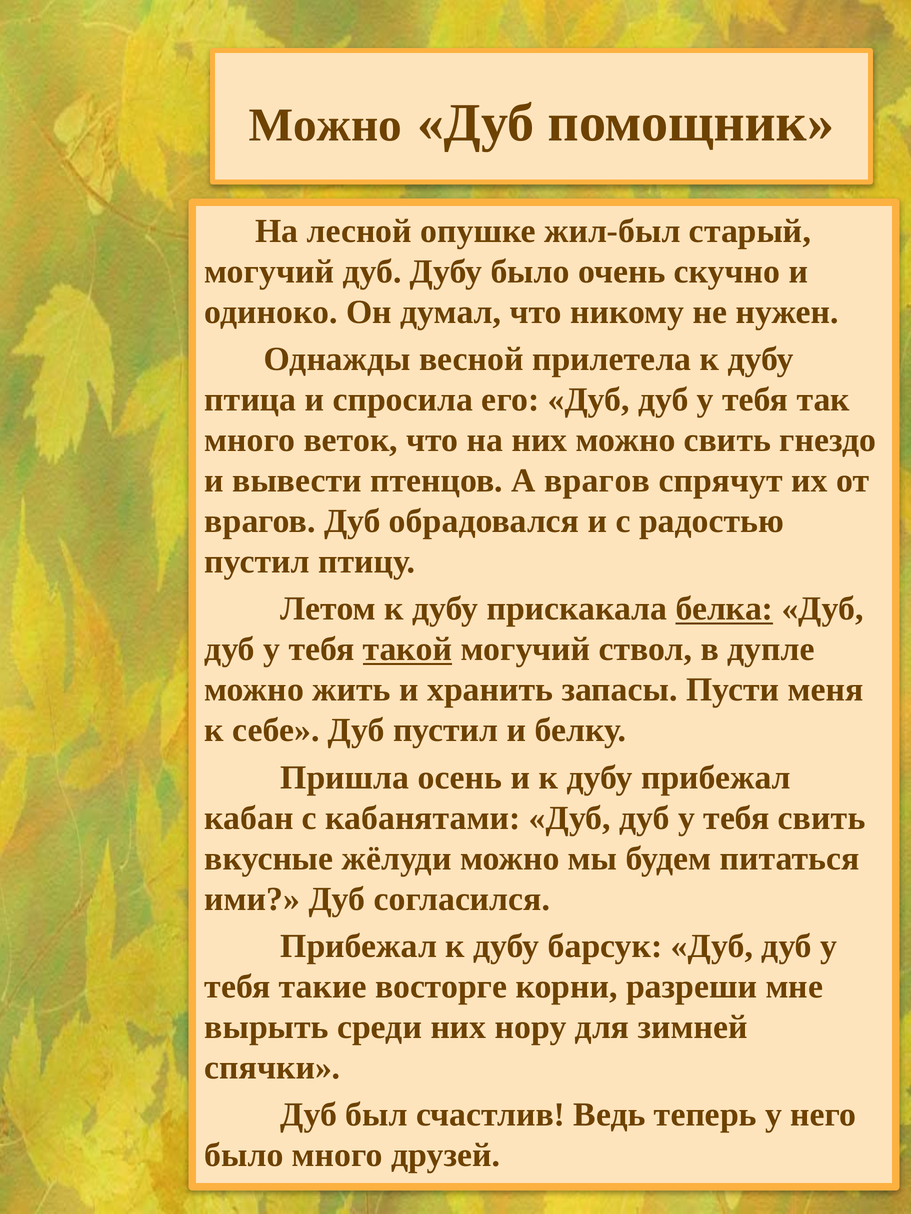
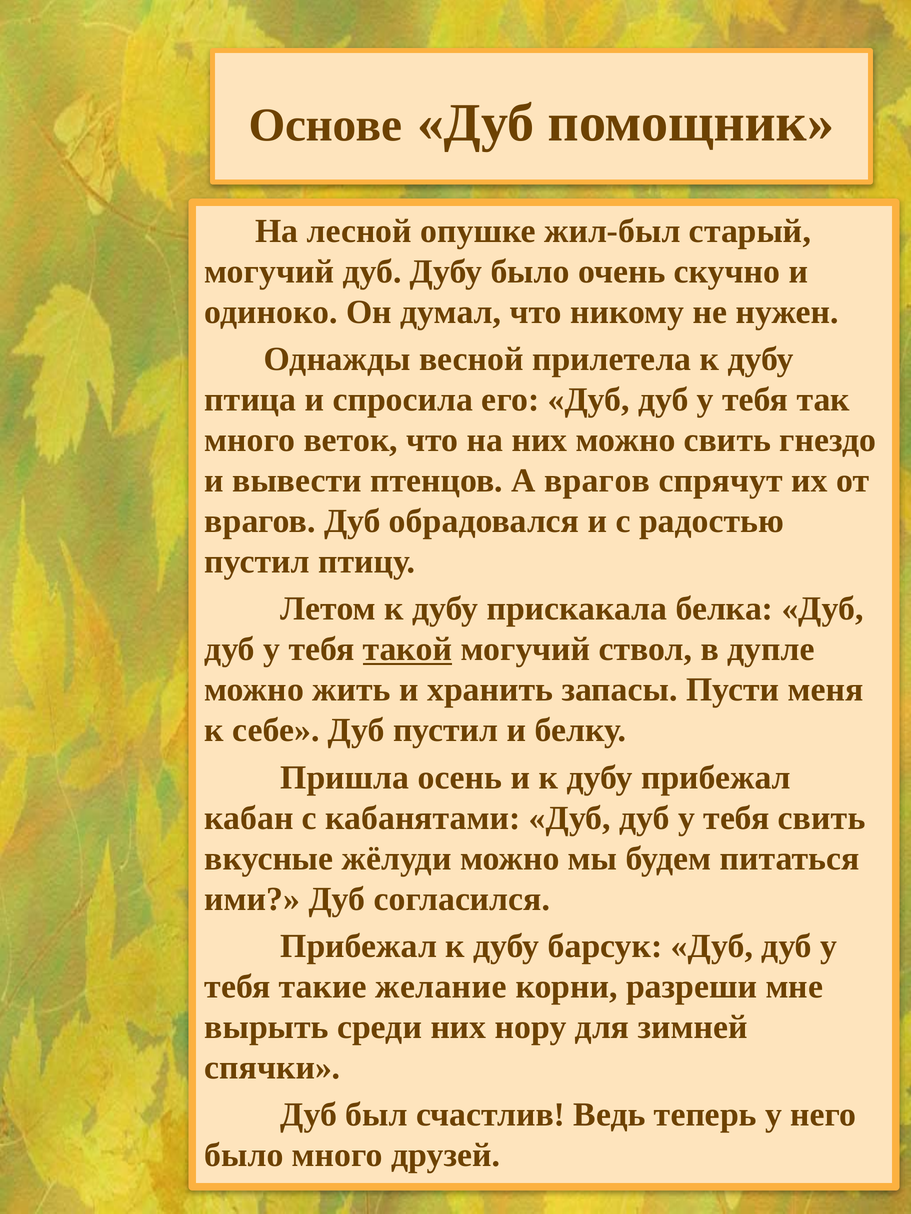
Можно at (325, 125): Можно -> Основе
белка underline: present -> none
восторге: восторге -> желание
